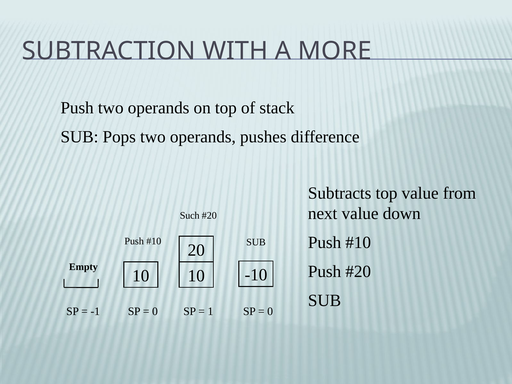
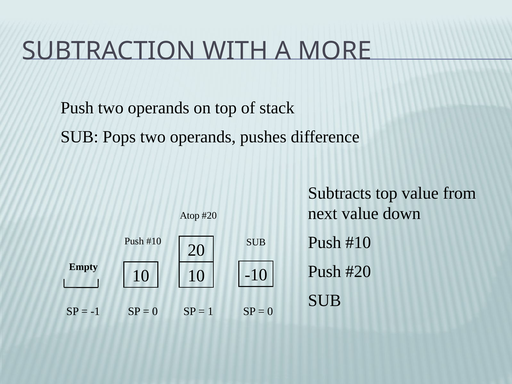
Such: Such -> Atop
